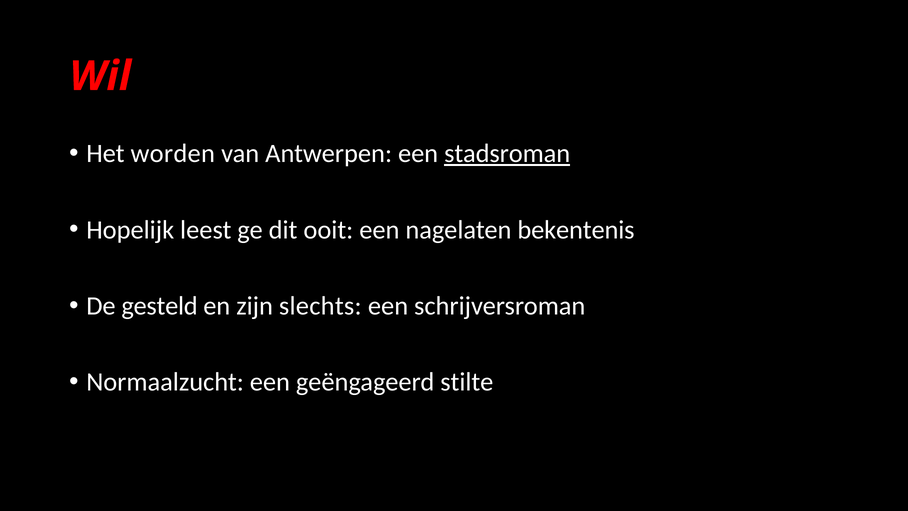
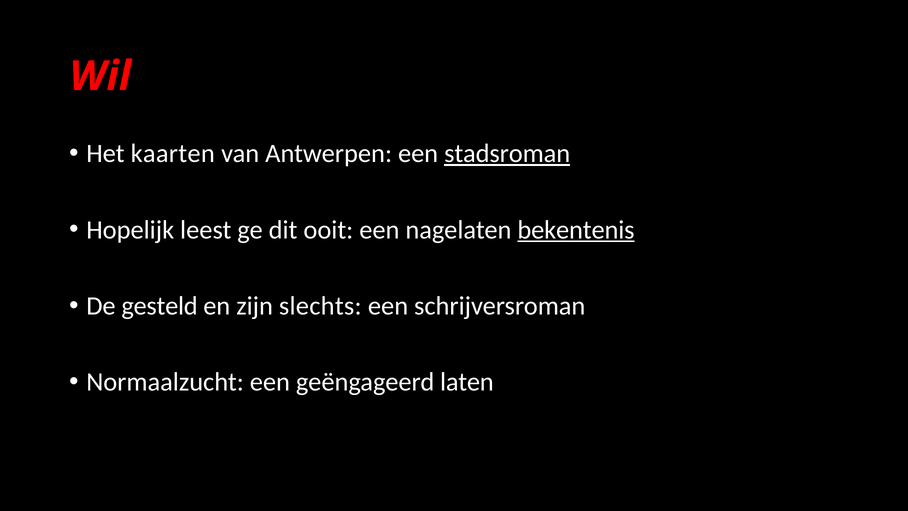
worden: worden -> kaarten
bekentenis underline: none -> present
stilte: stilte -> laten
